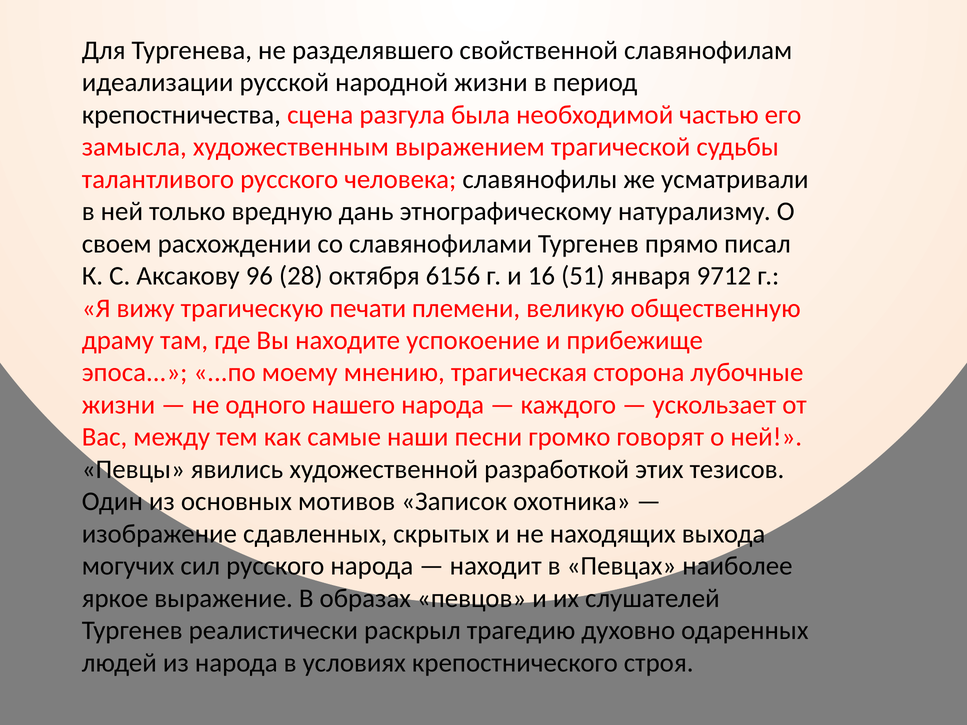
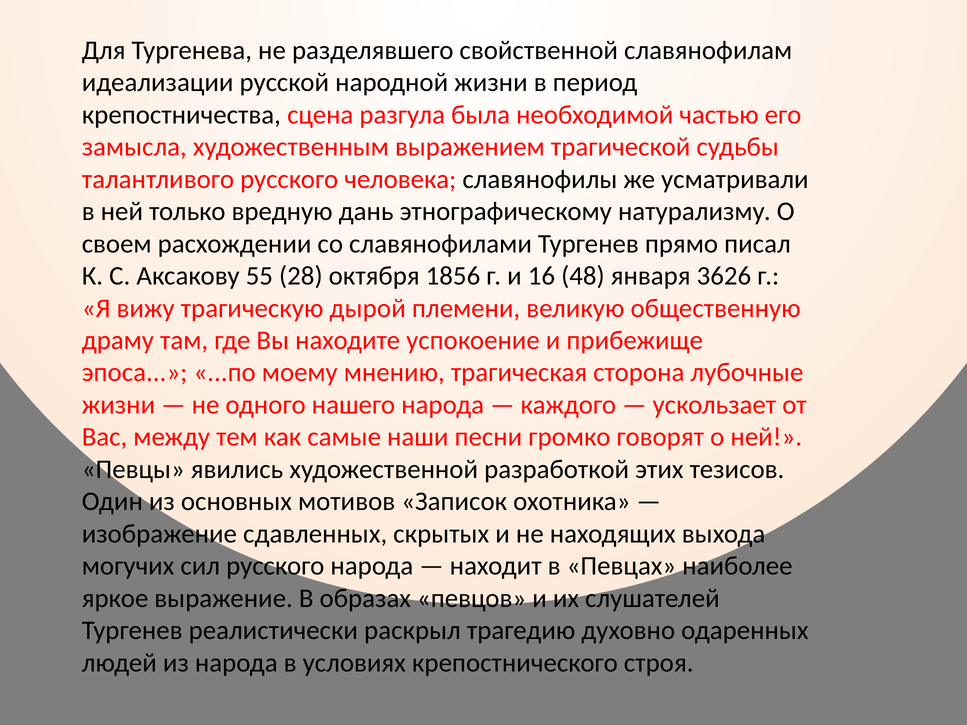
96: 96 -> 55
6156: 6156 -> 1856
51: 51 -> 48
9712: 9712 -> 3626
печати: печати -> дырой
